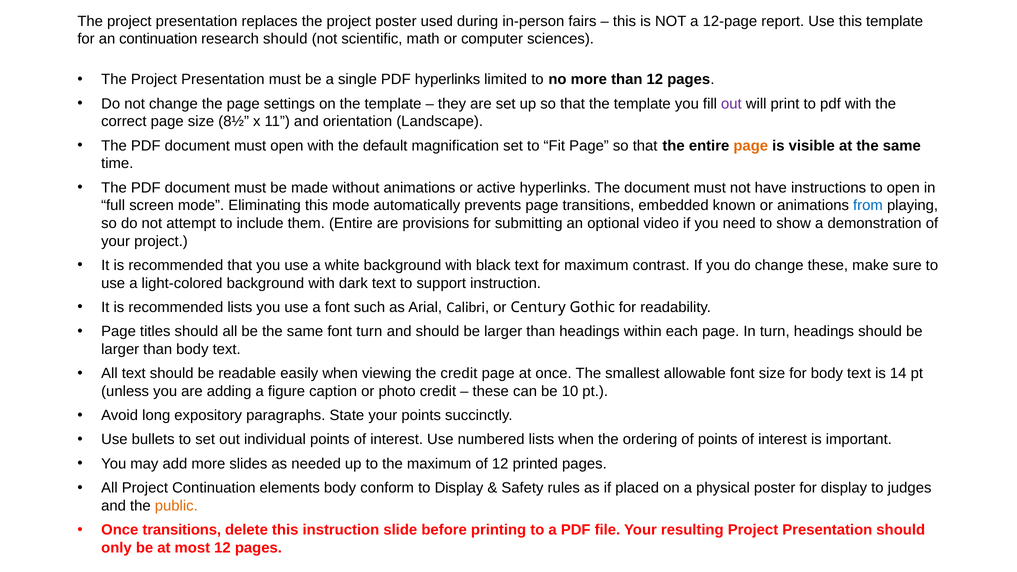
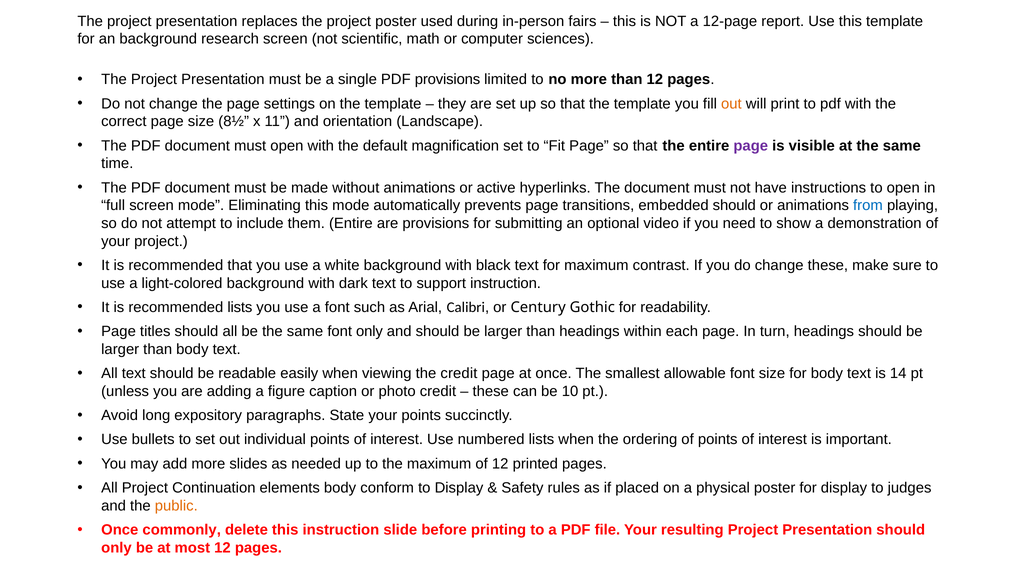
an continuation: continuation -> background
research should: should -> screen
PDF hyperlinks: hyperlinks -> provisions
out at (731, 104) colour: purple -> orange
page at (751, 146) colour: orange -> purple
embedded known: known -> should
font turn: turn -> only
Once transitions: transitions -> commonly
